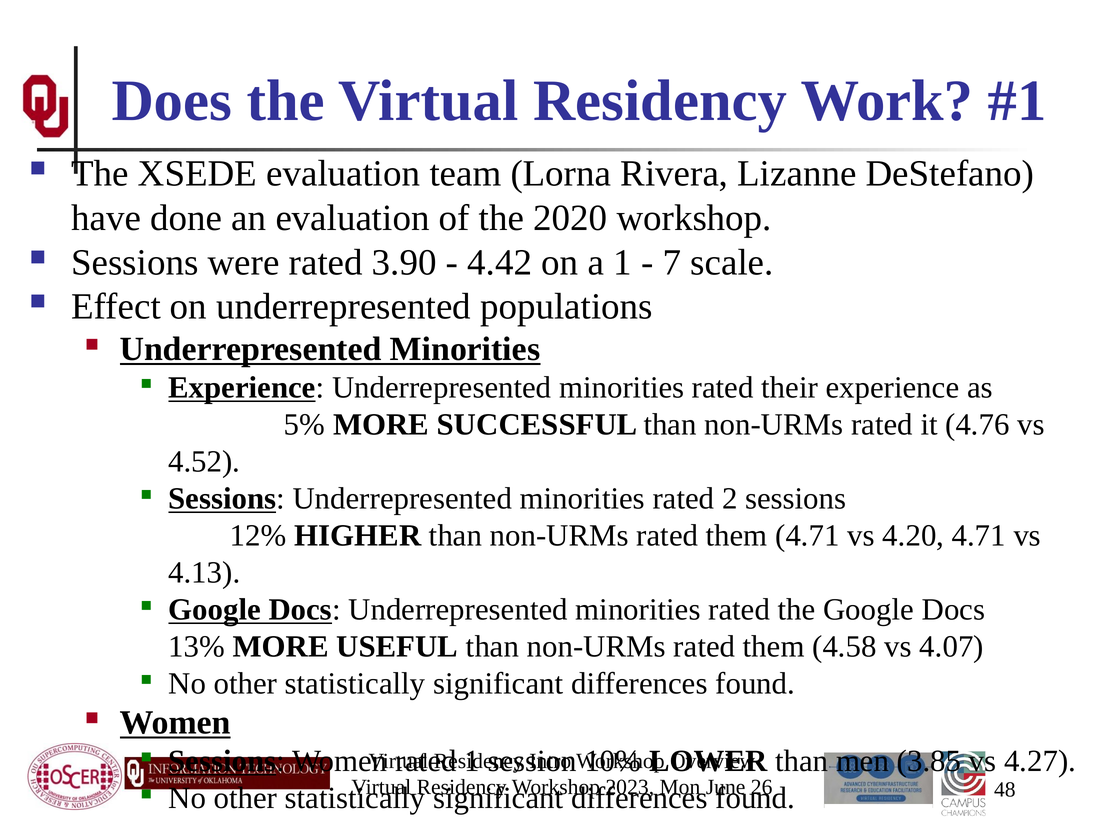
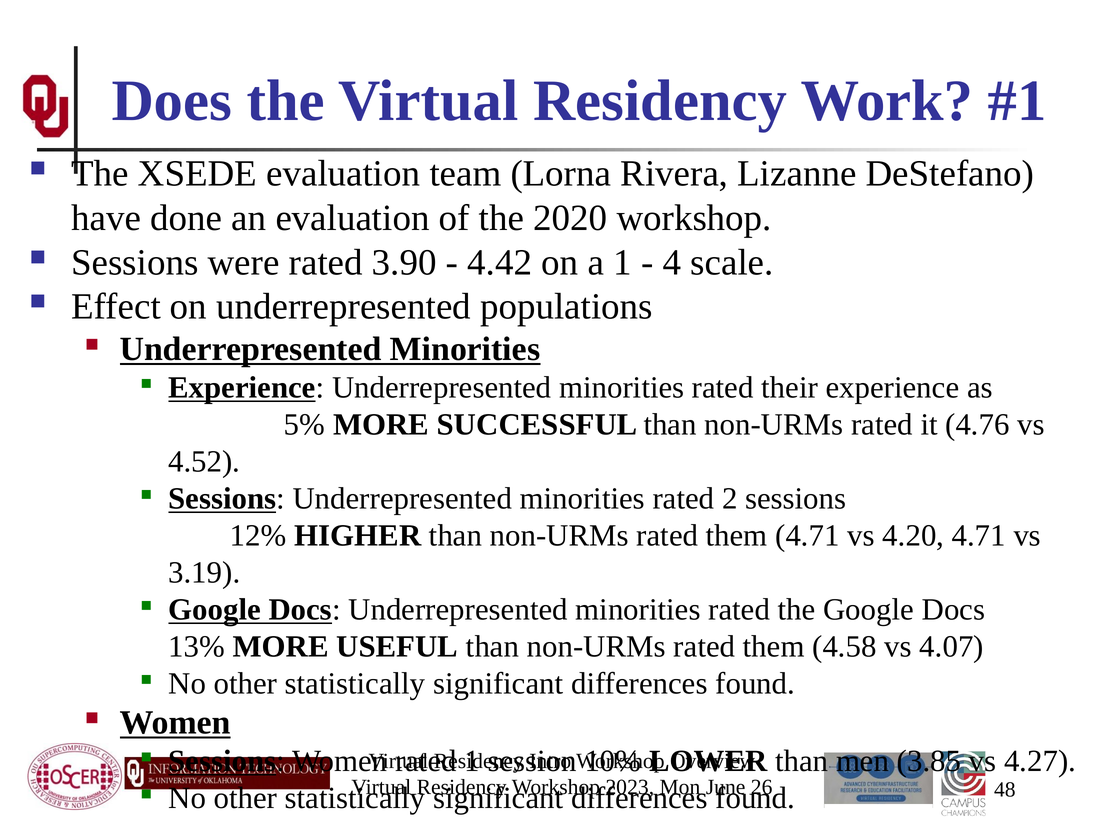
7: 7 -> 4
4.13: 4.13 -> 3.19
